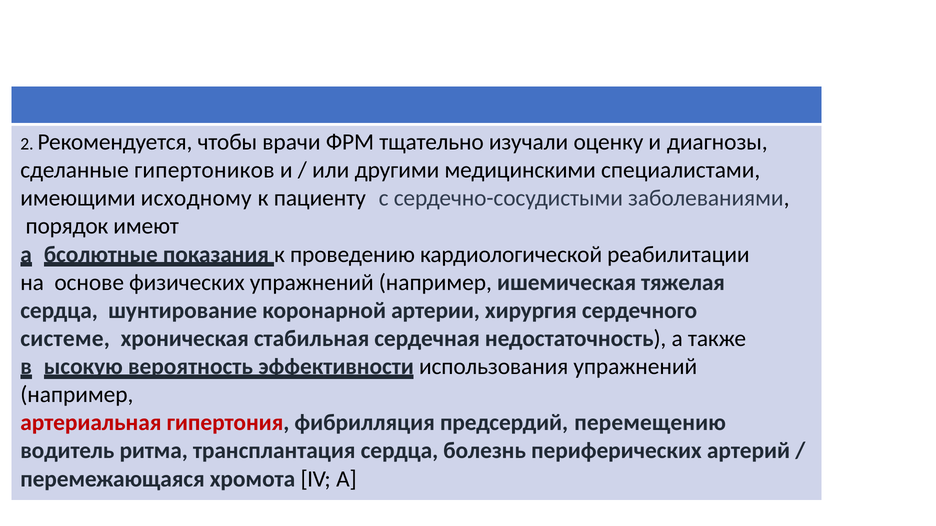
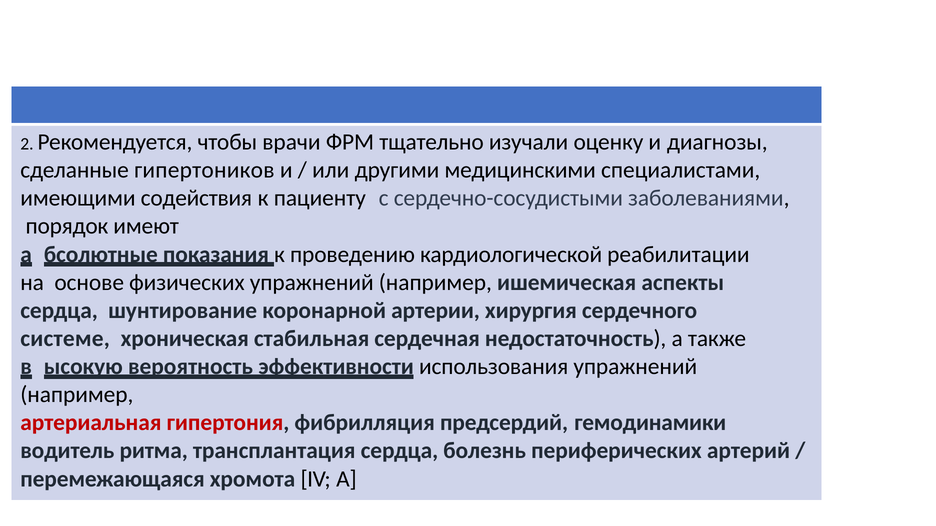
исходному: исходному -> содействия
тяжелая: тяжелая -> аспекты
перемещению: перемещению -> гемодинамики
